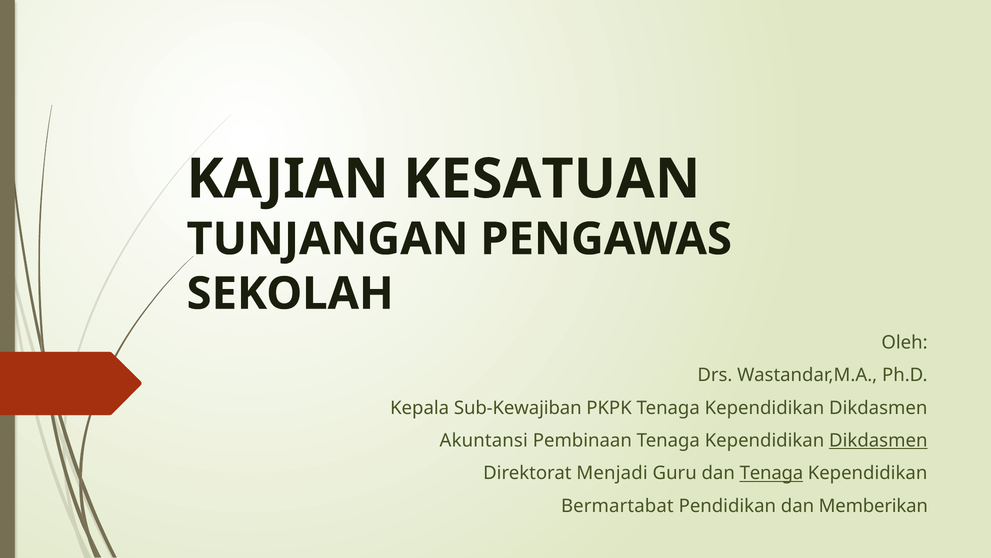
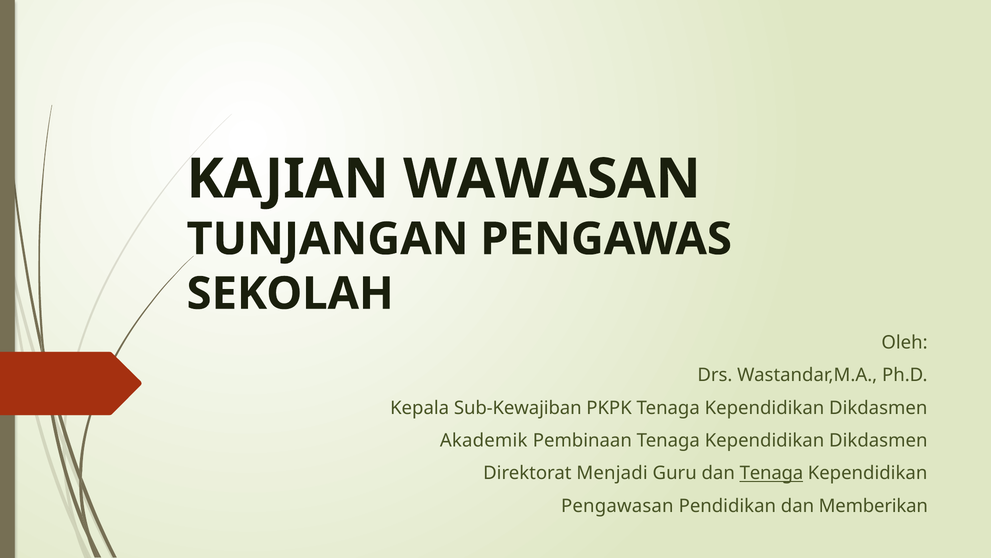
KESATUAN: KESATUAN -> WAWASAN
Akuntansi: Akuntansi -> Akademik
Dikdasmen at (878, 440) underline: present -> none
Bermartabat: Bermartabat -> Pengawasan
